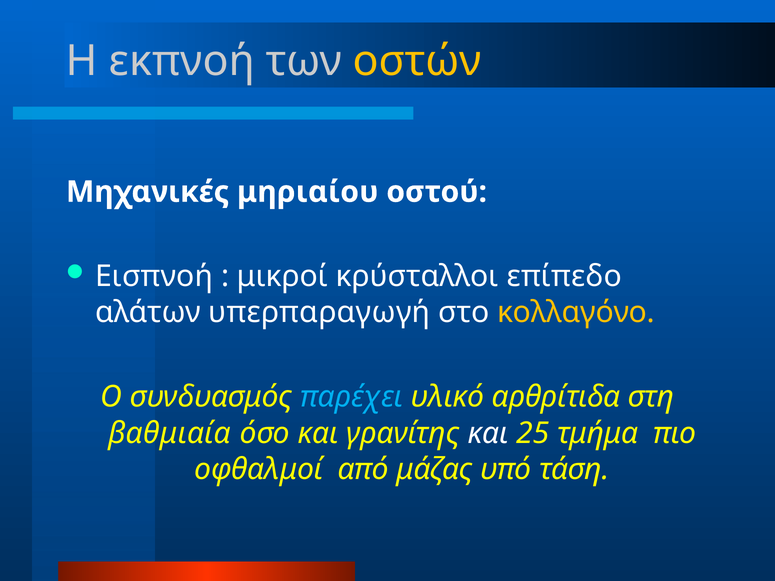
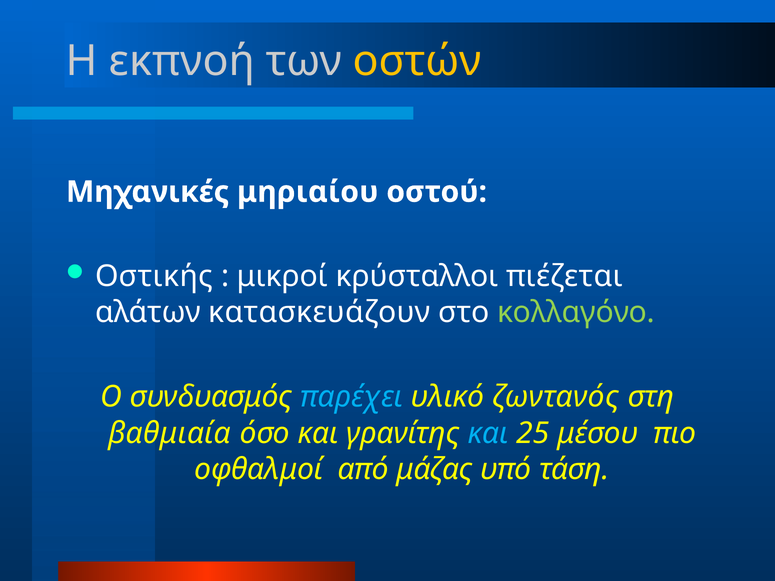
Εισπνοή: Εισπνοή -> Οστικής
επίπεδο: επίπεδο -> πιέζεται
υπερπαραγωγή: υπερπαραγωγή -> κατασκευάζουν
κολλαγόνο colour: yellow -> light green
αρθρίτιδα: αρθρίτιδα -> ζωντανός
και at (488, 433) colour: white -> light blue
τμήμα: τμήμα -> μέσου
